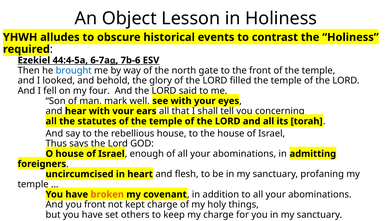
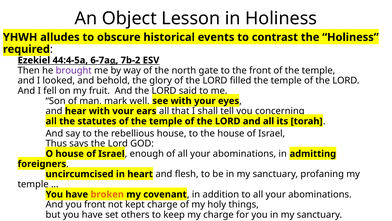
7b-6: 7b-6 -> 7b-2
brought colour: blue -> purple
four: four -> fruit
